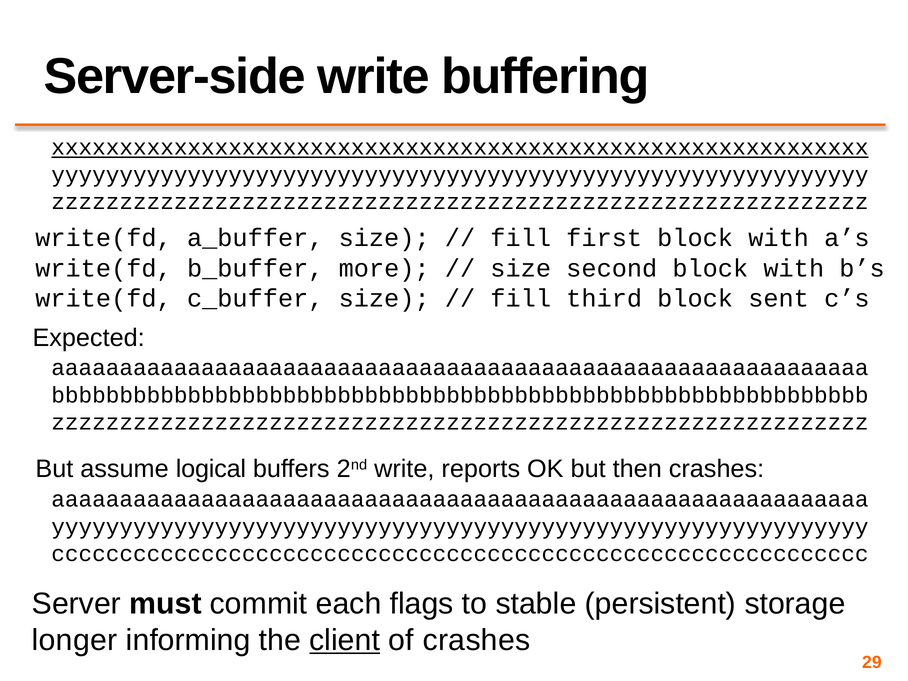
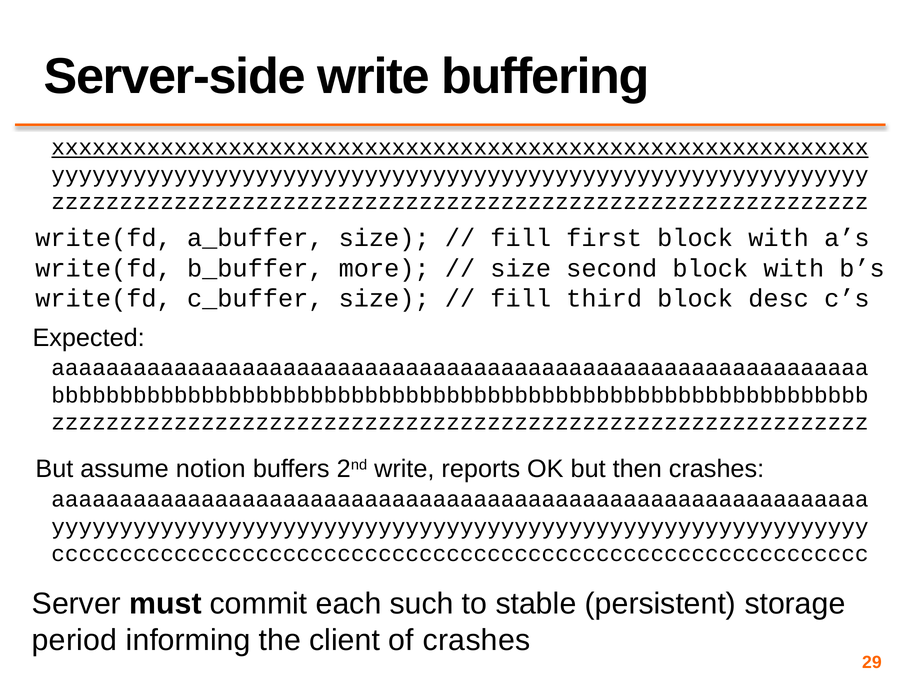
sent: sent -> desc
logical: logical -> notion
flags: flags -> such
longer: longer -> period
client underline: present -> none
